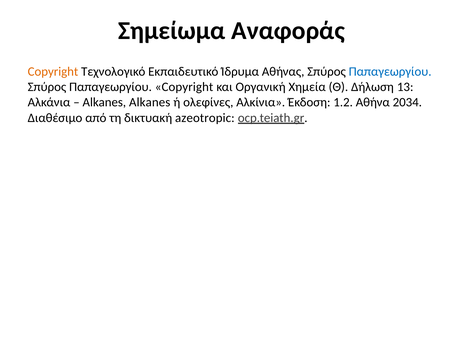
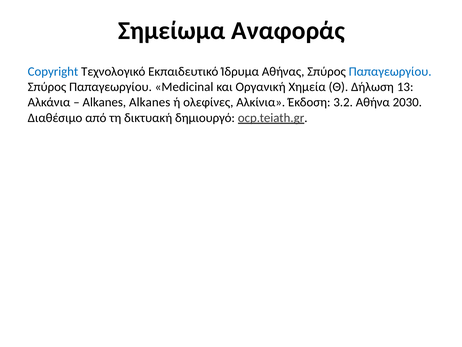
Copyright at (53, 71) colour: orange -> blue
Παπαγεωργίου Copyright: Copyright -> Medicinal
1.2: 1.2 -> 3.2
2034: 2034 -> 2030
azeotropic: azeotropic -> δημιουργό
